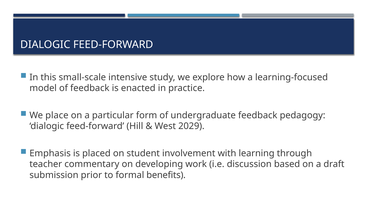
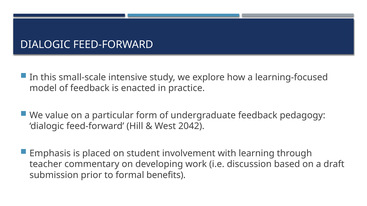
place: place -> value
2029: 2029 -> 2042
